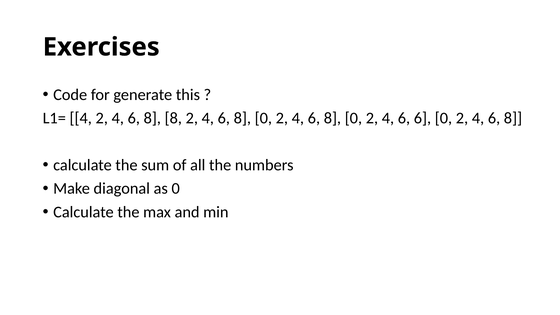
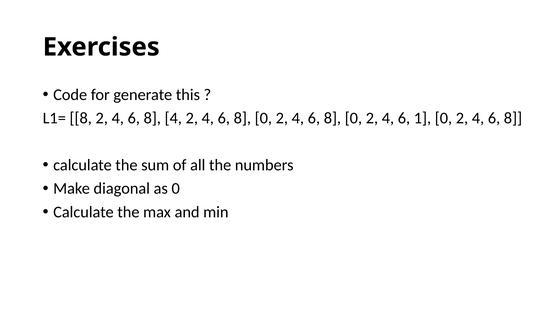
L1= 4: 4 -> 8
8 8: 8 -> 4
6 6: 6 -> 1
